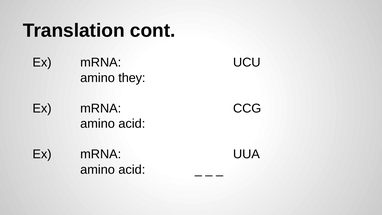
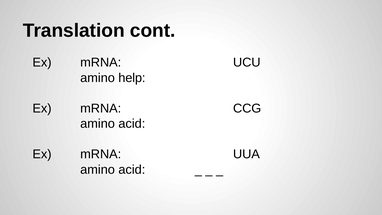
they: they -> help
